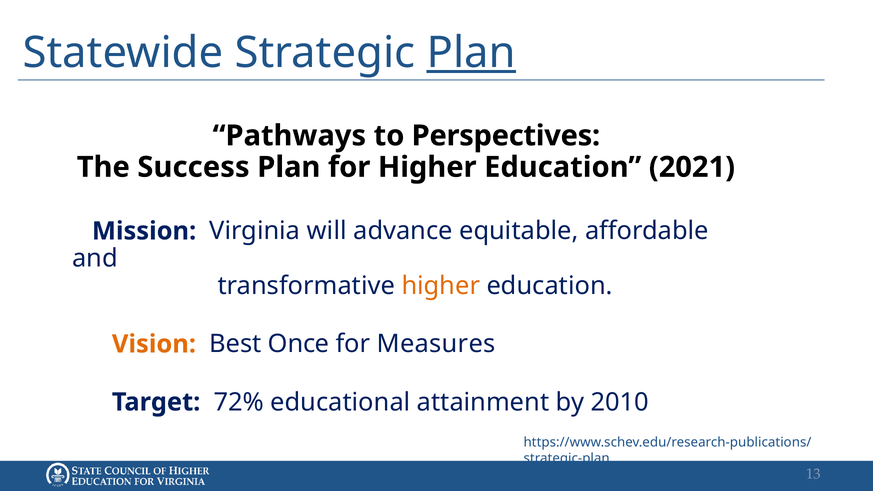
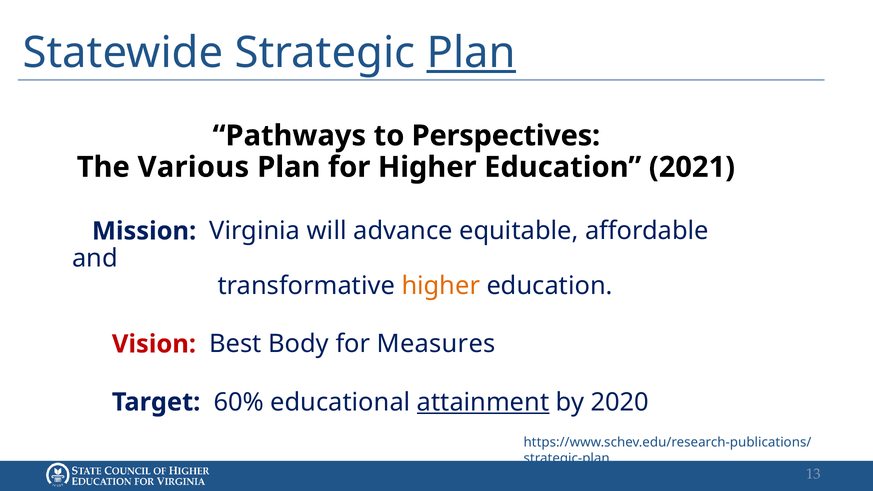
Success: Success -> Various
Vision colour: orange -> red
Once: Once -> Body
72%: 72% -> 60%
attainment underline: none -> present
2010: 2010 -> 2020
